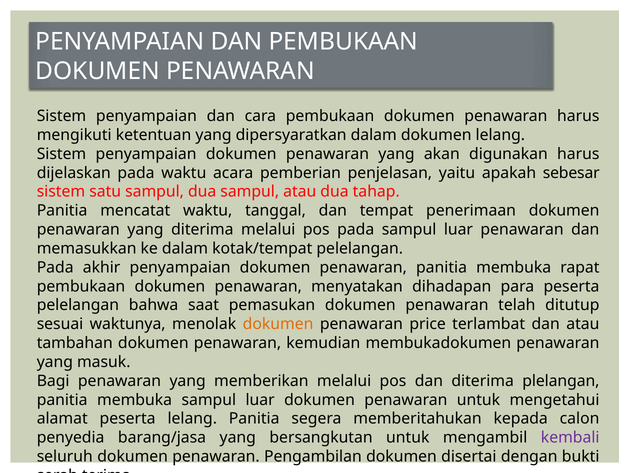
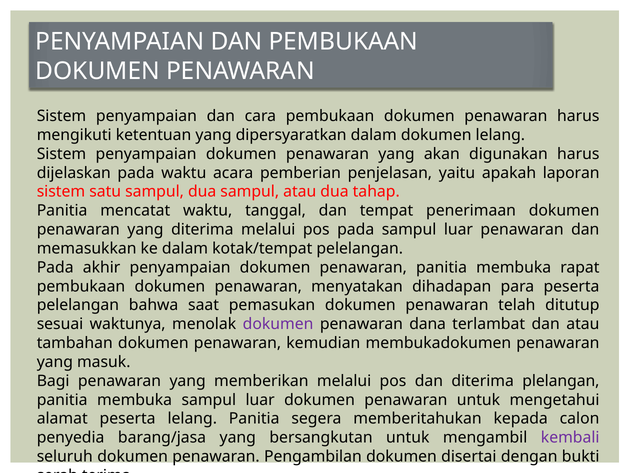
sebesar: sebesar -> laporan
dokumen at (278, 324) colour: orange -> purple
price: price -> dana
